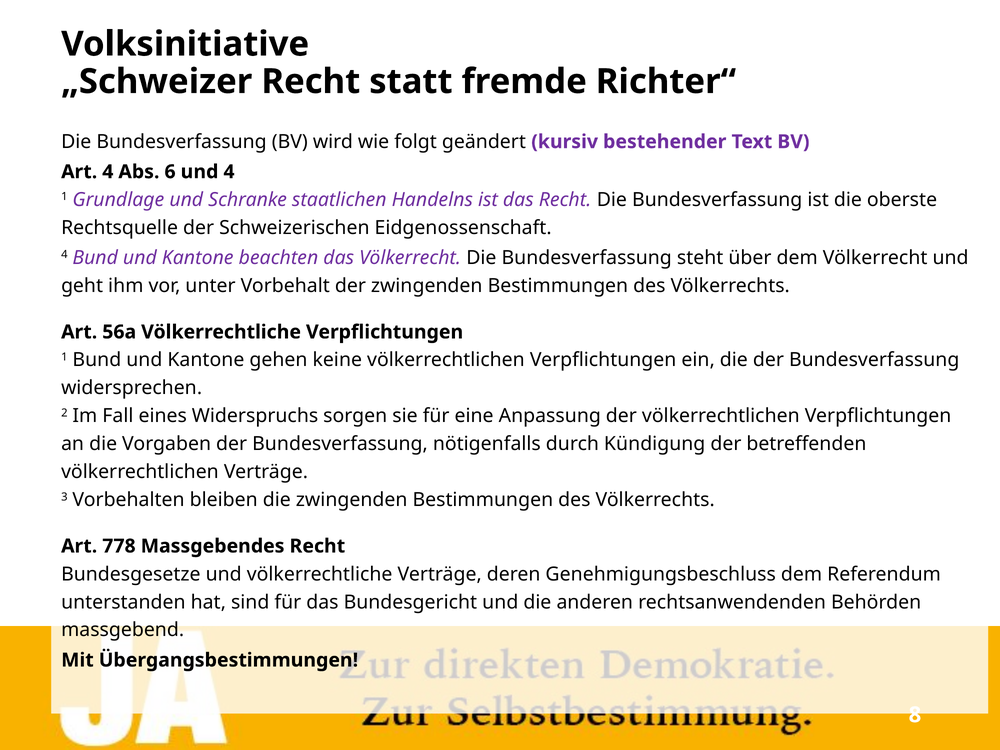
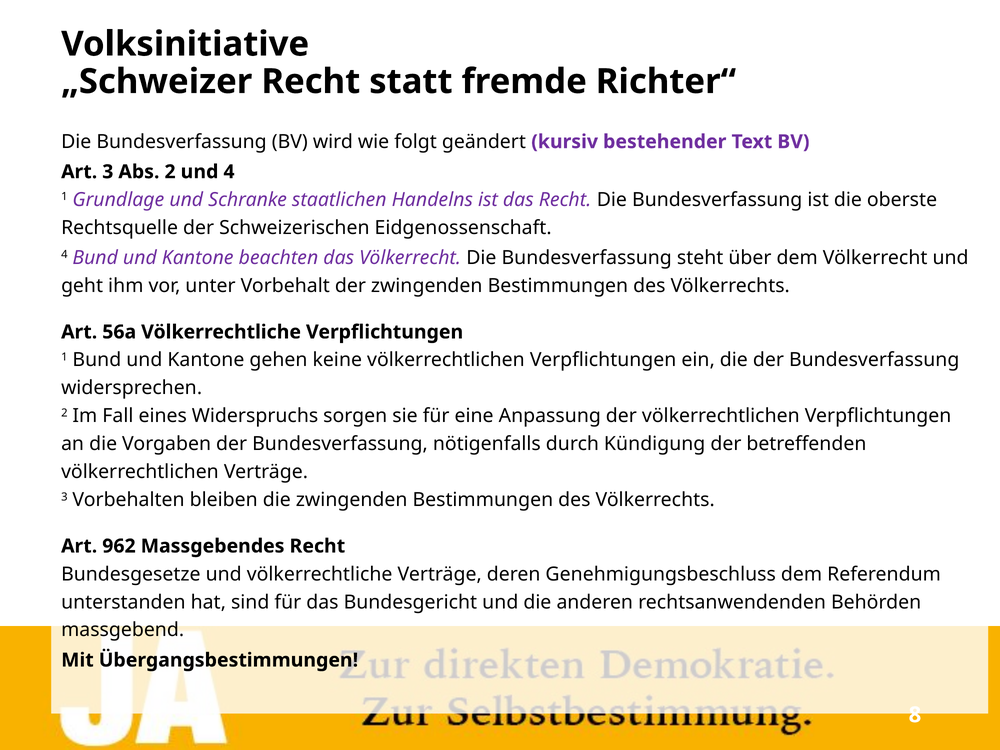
Art 4: 4 -> 3
Abs 6: 6 -> 2
778: 778 -> 962
